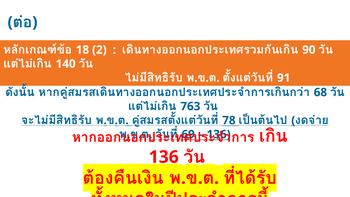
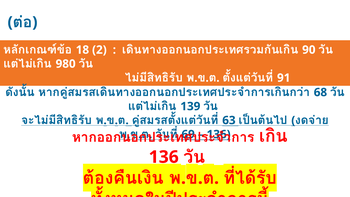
140: 140 -> 980
763: 763 -> 139
78: 78 -> 63
